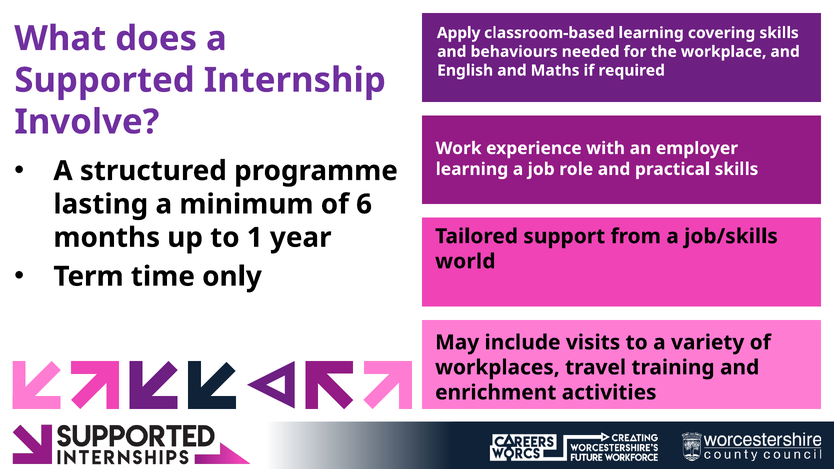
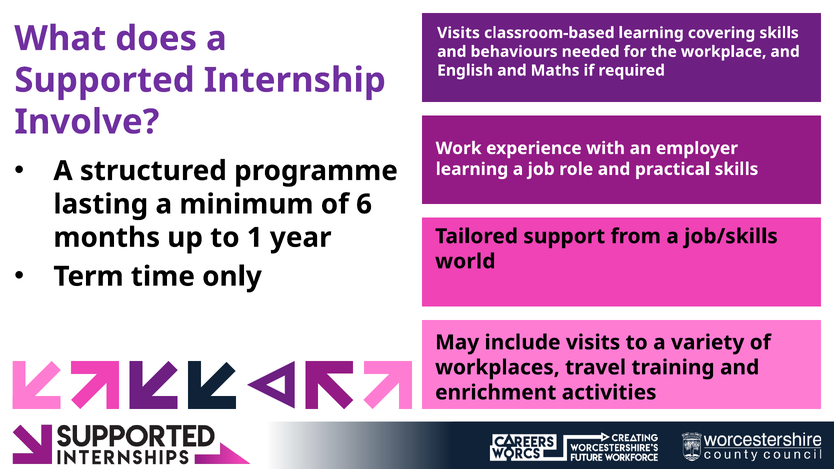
Apply at (459, 33): Apply -> Visits
